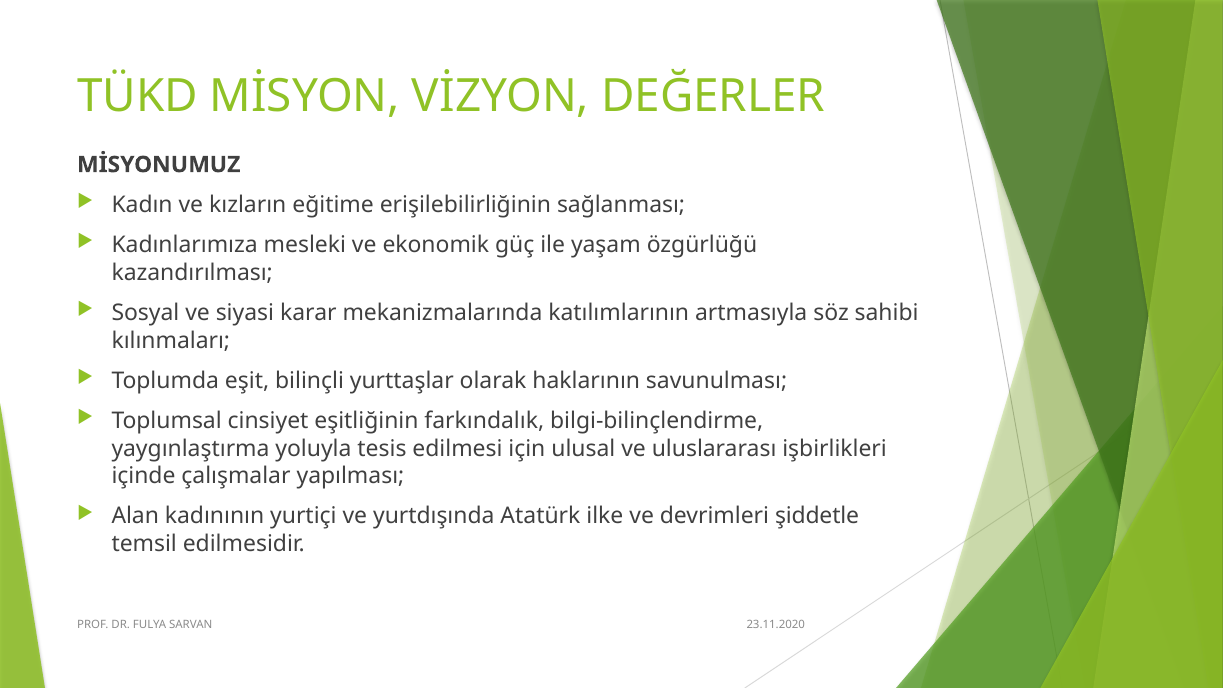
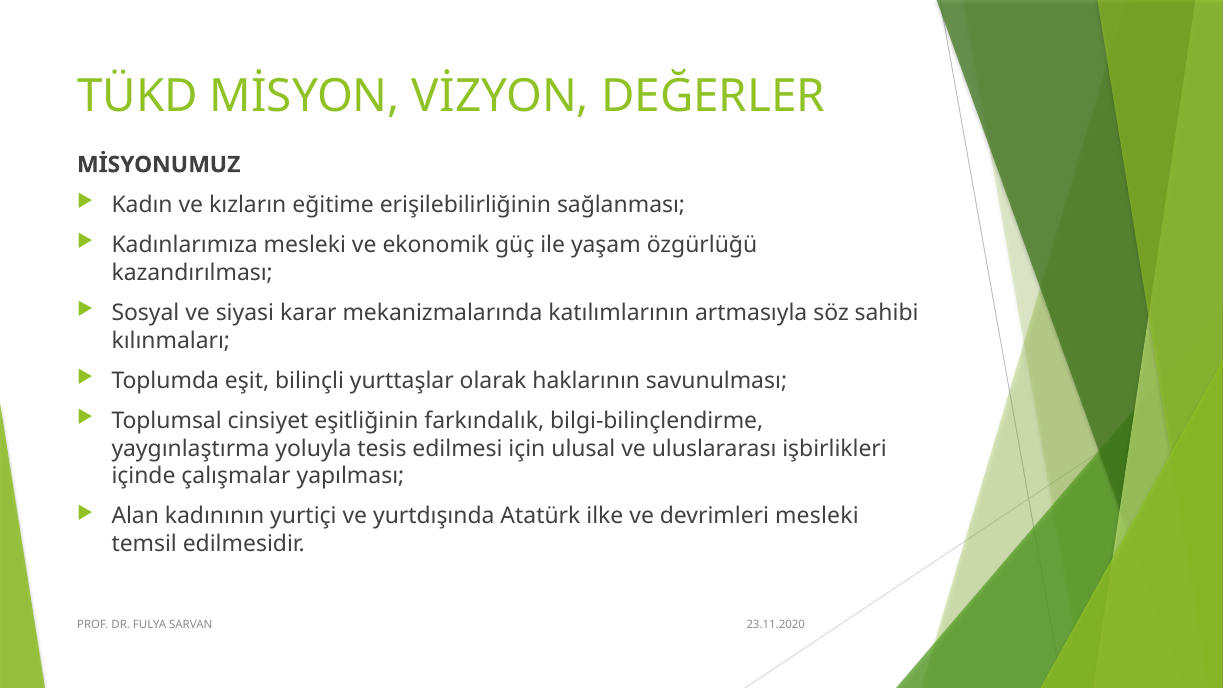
devrimleri şiddetle: şiddetle -> mesleki
